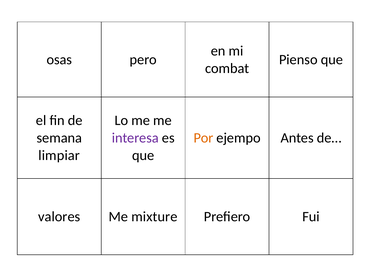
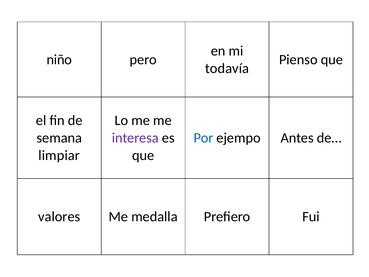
osas: osas -> niño
combat: combat -> todavía
Por colour: orange -> blue
mixture: mixture -> medalla
